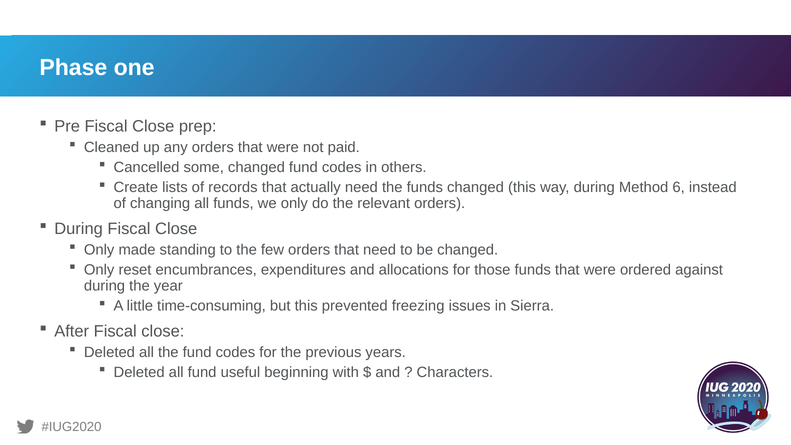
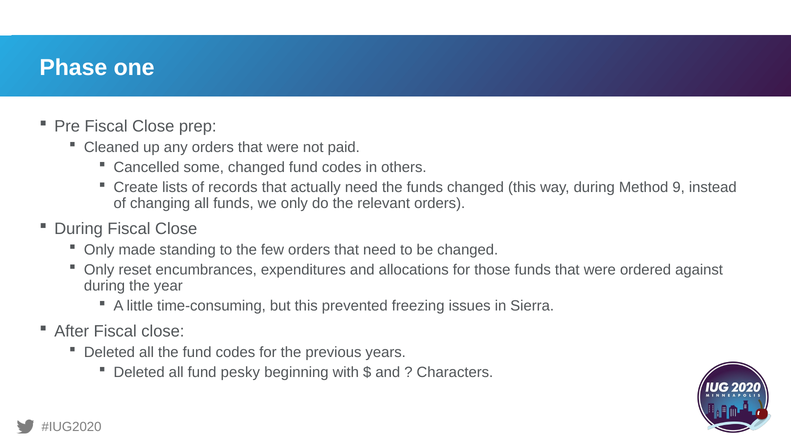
6: 6 -> 9
useful: useful -> pesky
